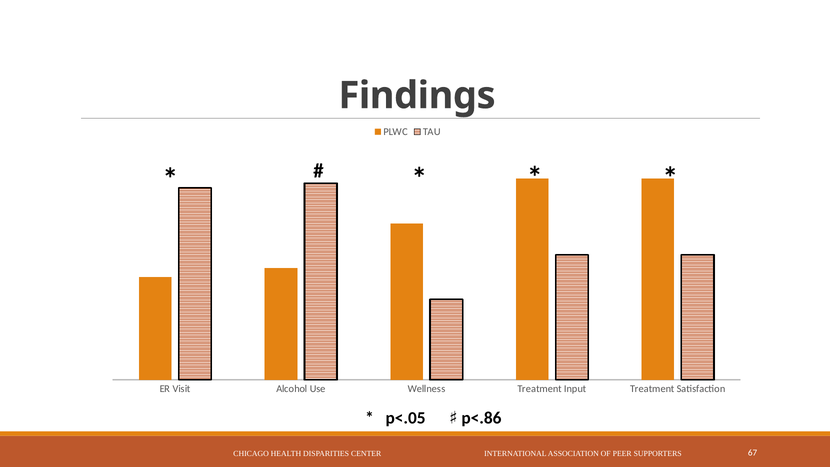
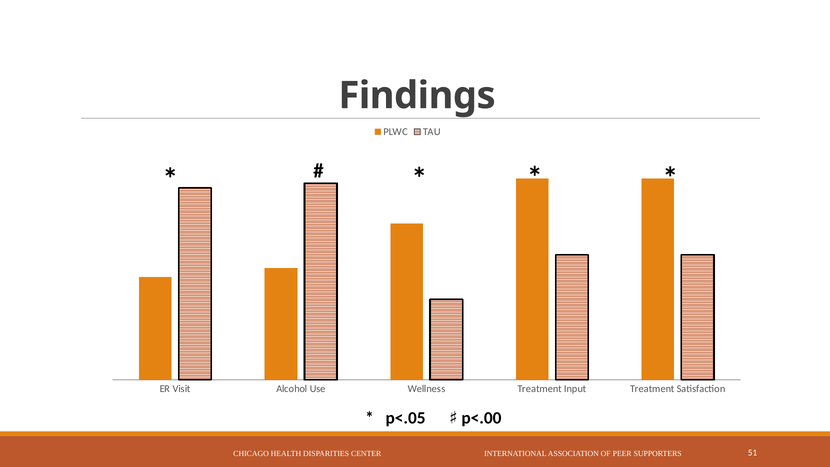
p<.86: p<.86 -> p<.00
67: 67 -> 51
